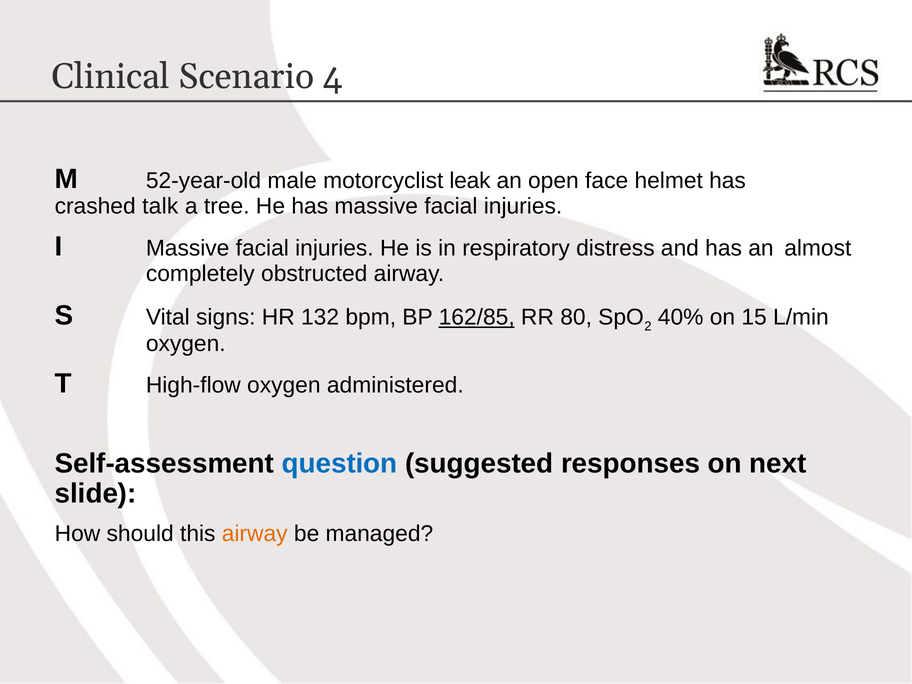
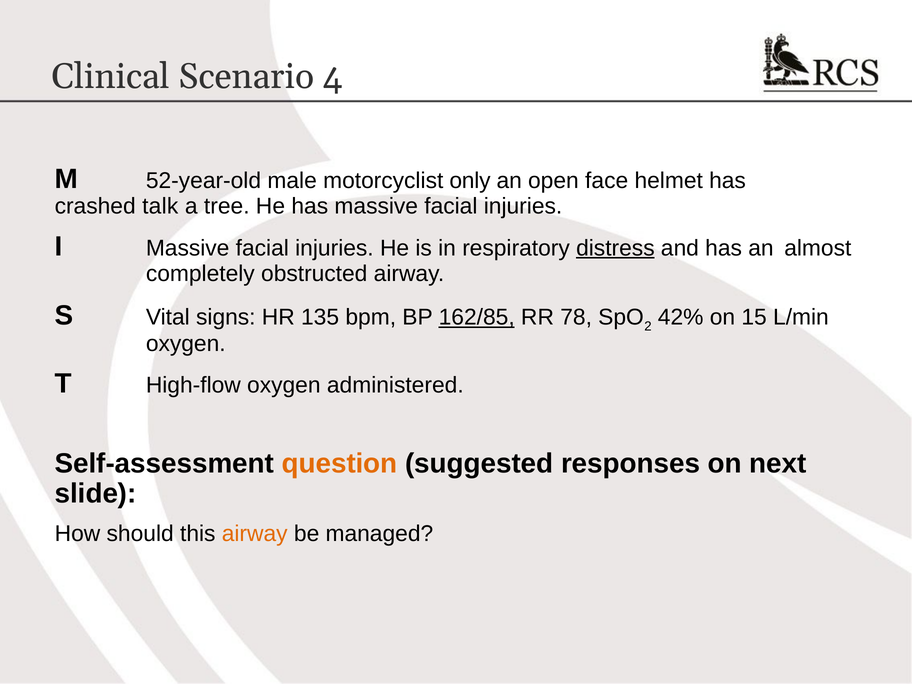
leak: leak -> only
distress underline: none -> present
132: 132 -> 135
80: 80 -> 78
40%: 40% -> 42%
question colour: blue -> orange
